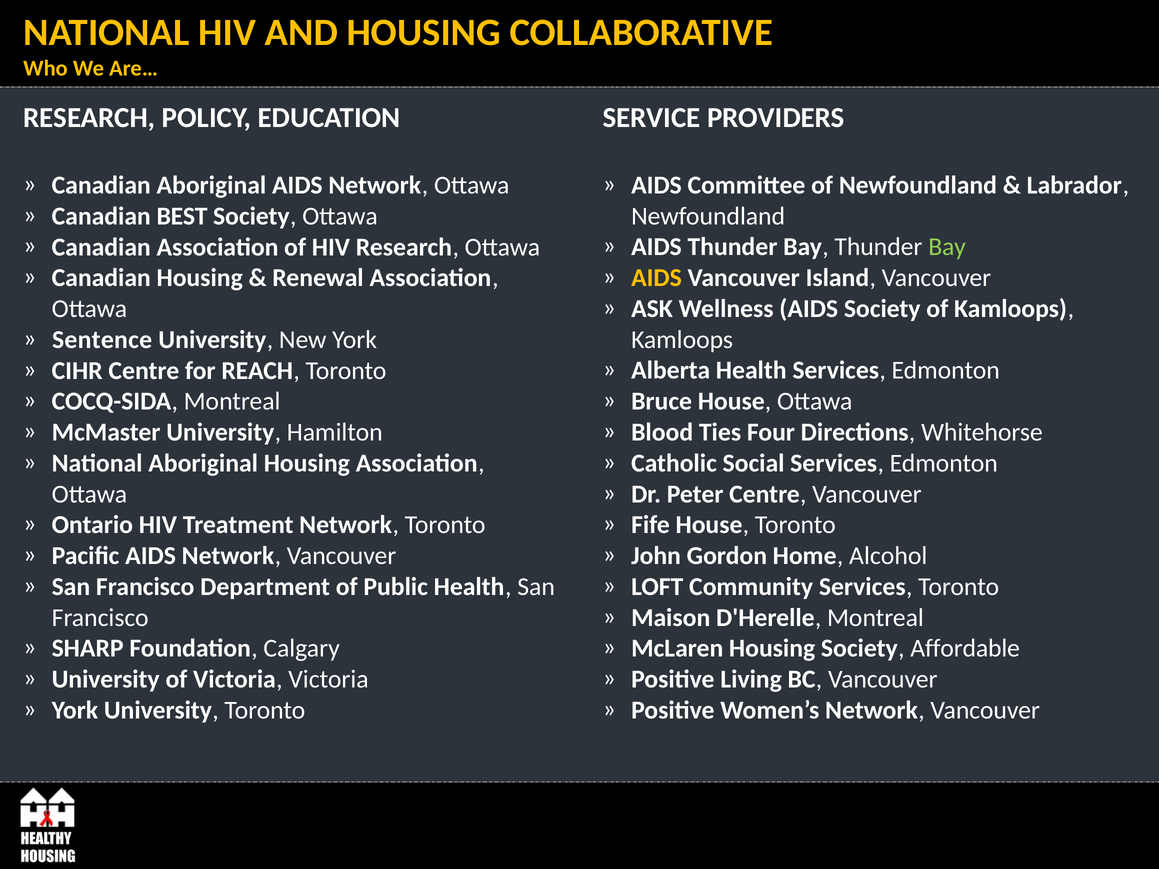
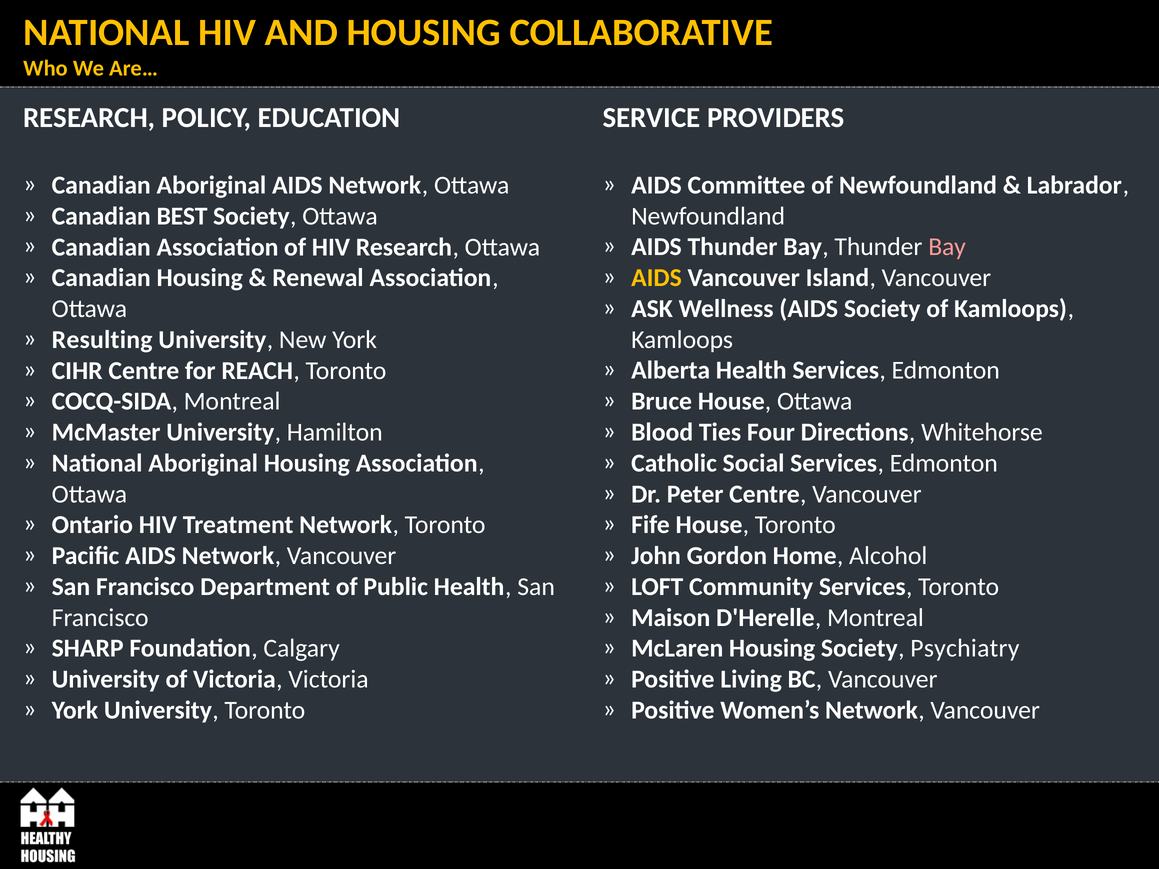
Bay at (947, 247) colour: light green -> pink
Sentence: Sentence -> Resulting
Affordable: Affordable -> Psychiatry
